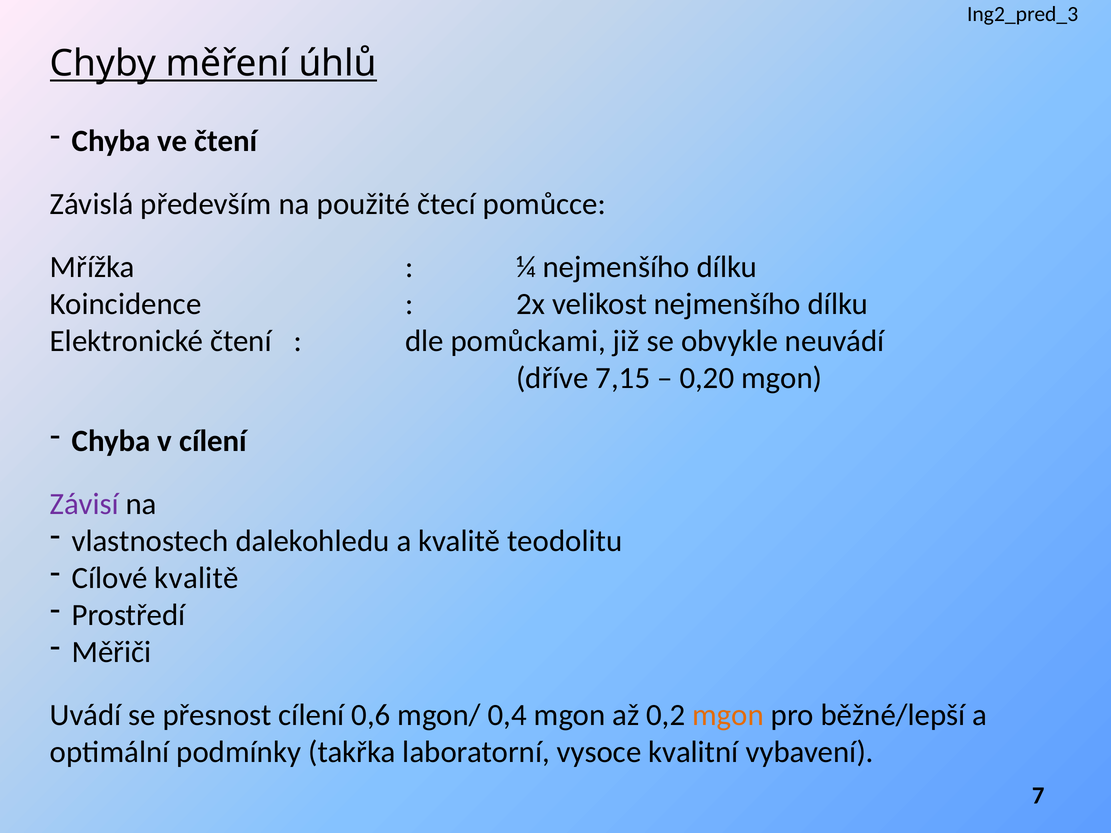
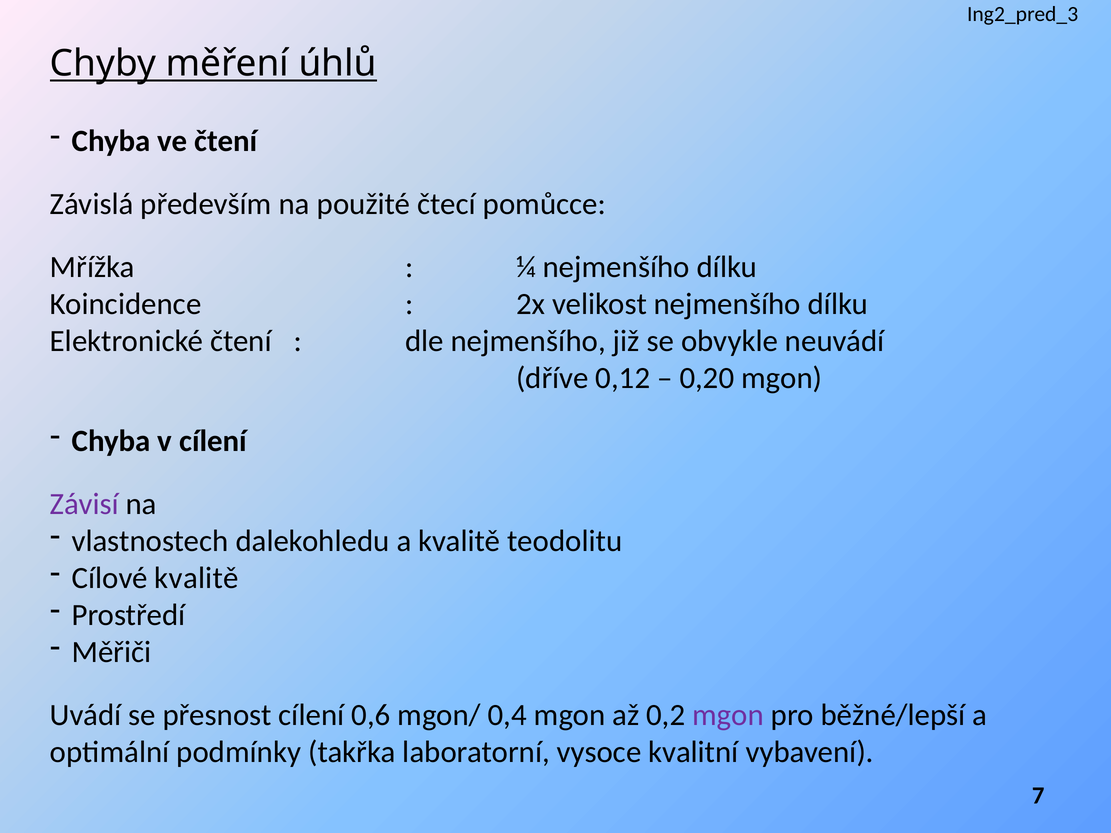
dle pomůckami: pomůckami -> nejmenšího
7,15: 7,15 -> 0,12
mgon at (728, 715) colour: orange -> purple
